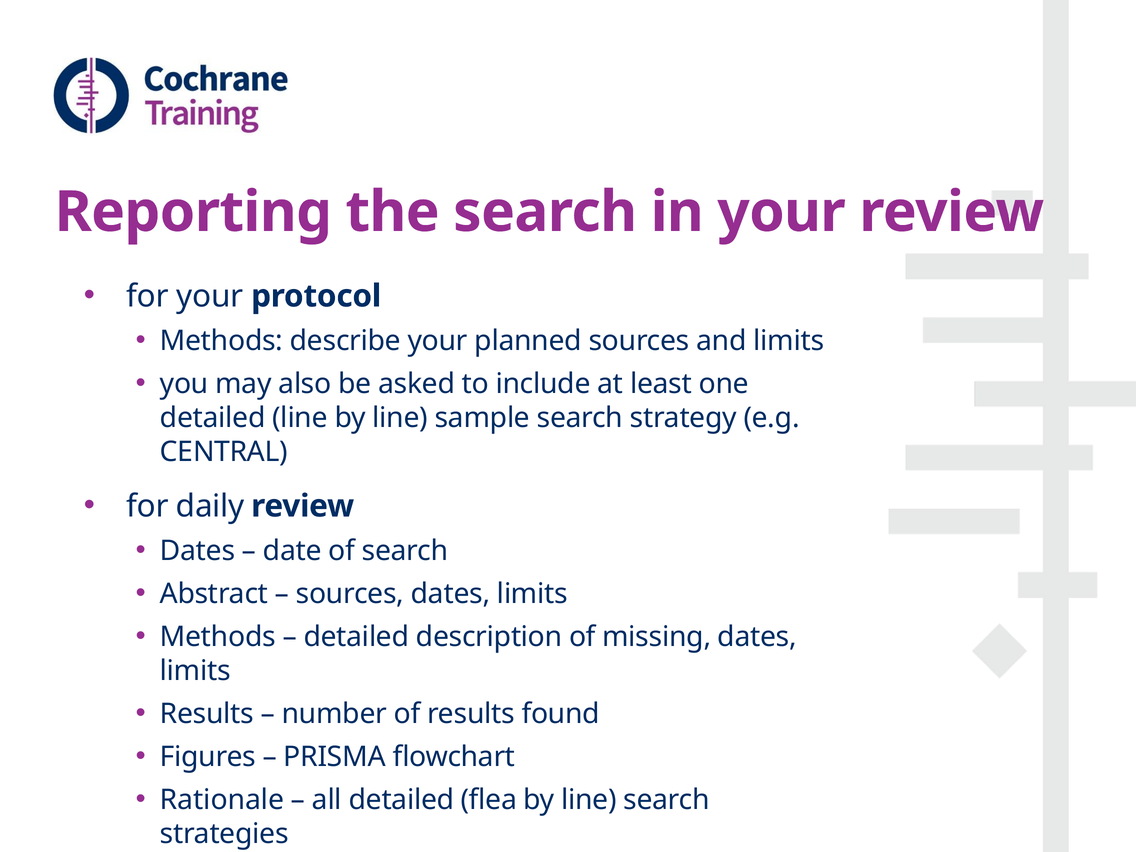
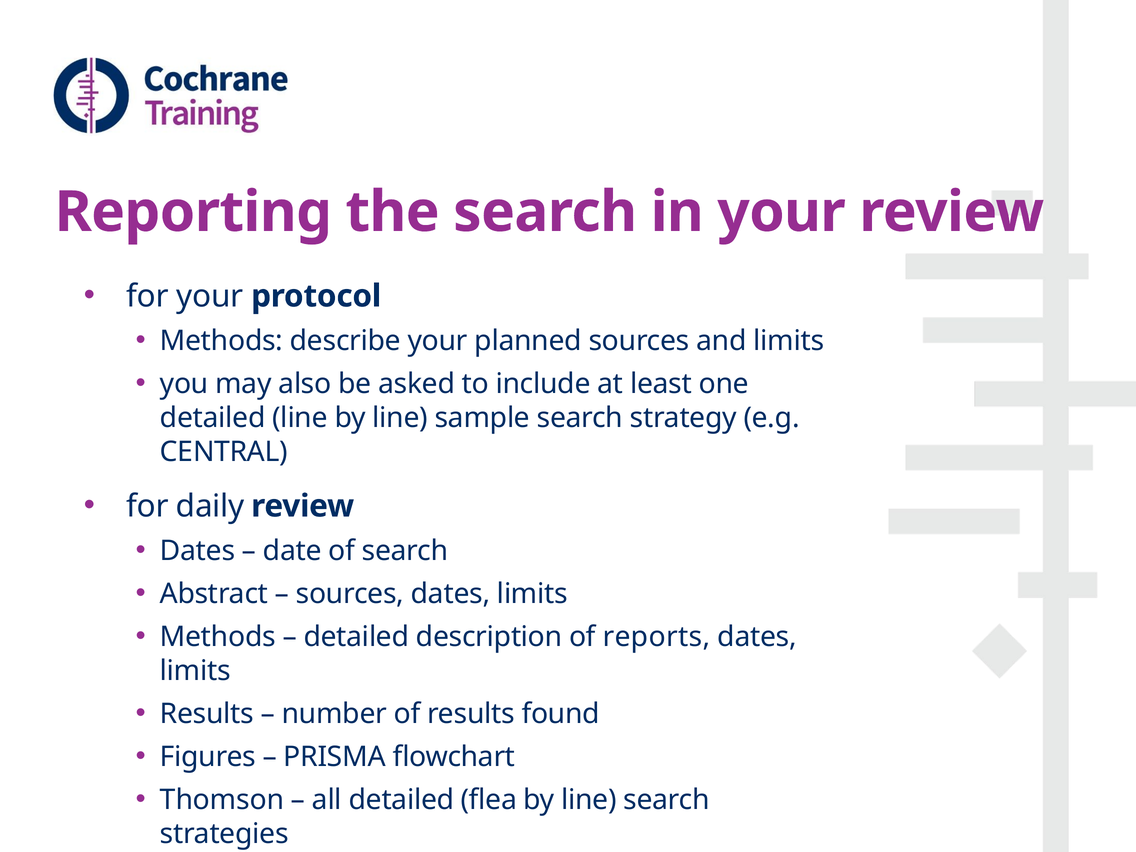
missing: missing -> reports
Rationale: Rationale -> Thomson
